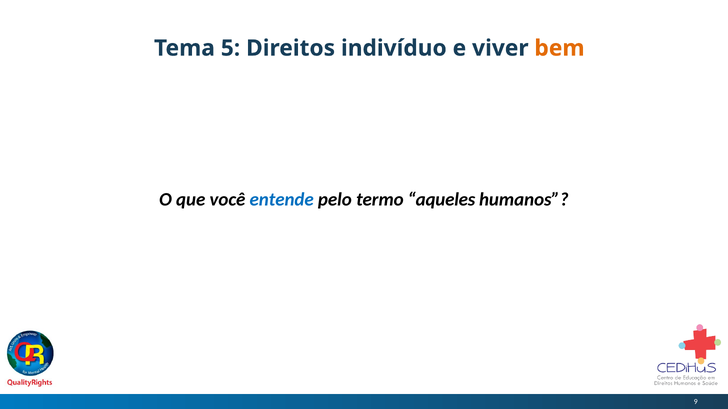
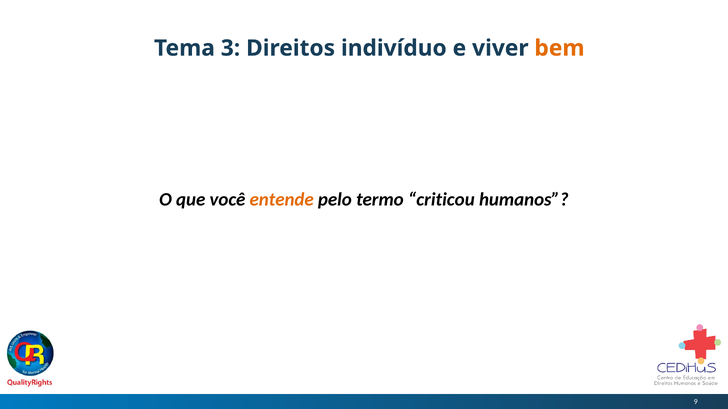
5: 5 -> 3
entende colour: blue -> orange
aqueles: aqueles -> criticou
